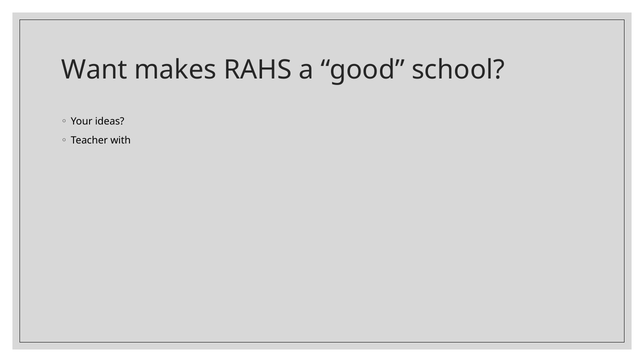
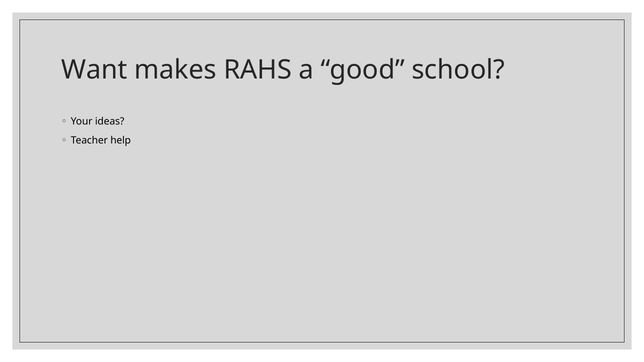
with: with -> help
